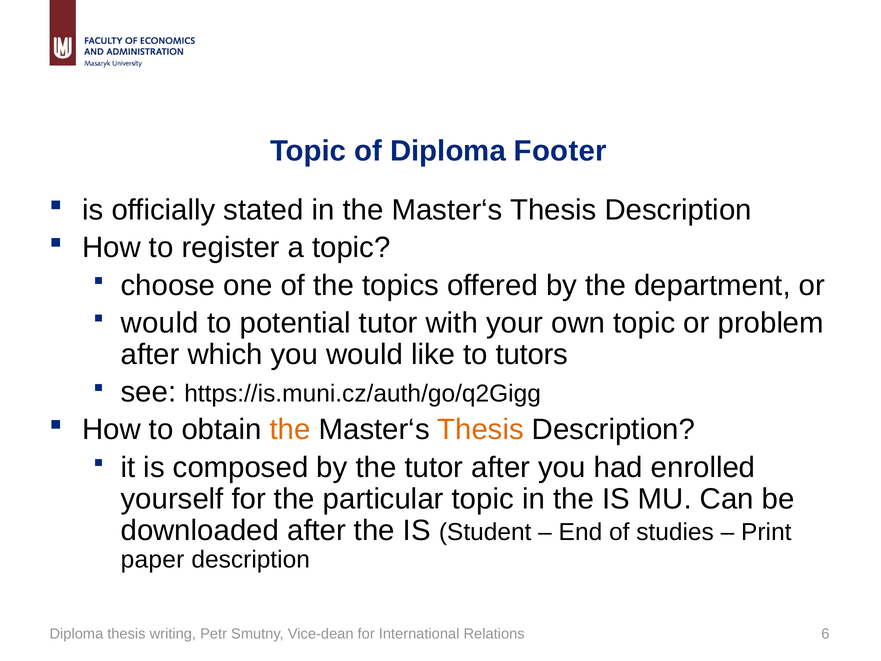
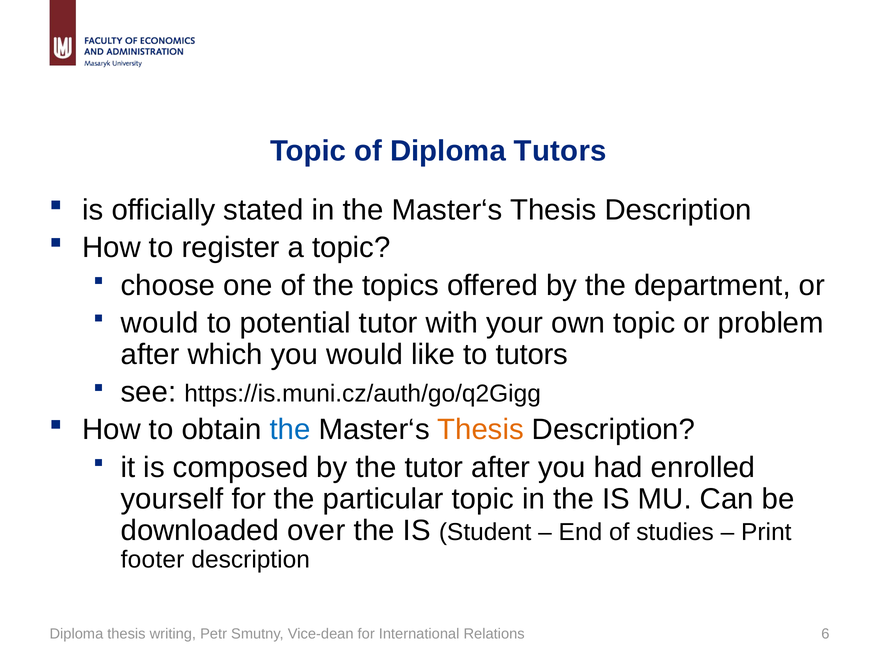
Diploma Footer: Footer -> Tutors
the at (290, 430) colour: orange -> blue
downloaded after: after -> over
paper: paper -> footer
